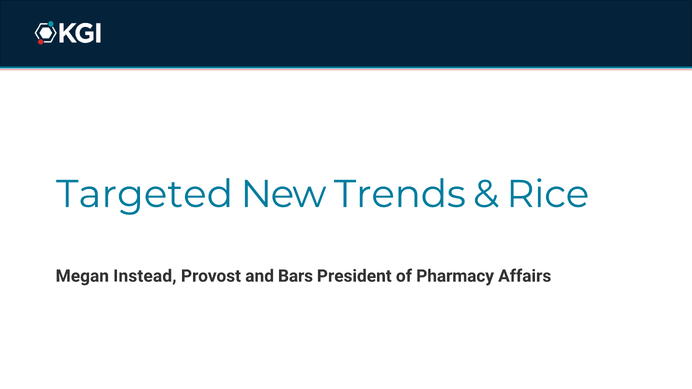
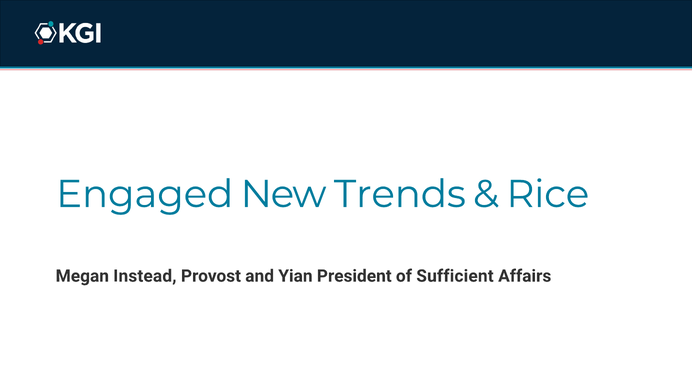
Targeted: Targeted -> Engaged
Bars: Bars -> Yian
Pharmacy: Pharmacy -> Sufficient
